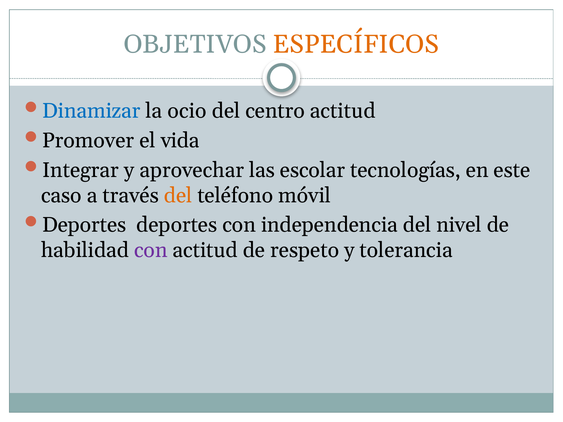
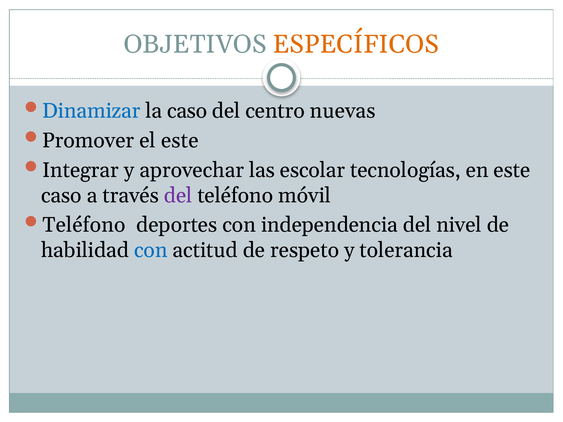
la ocio: ocio -> caso
centro actitud: actitud -> nuevas
el vida: vida -> este
del at (178, 196) colour: orange -> purple
Deportes at (84, 225): Deportes -> Teléfono
con at (151, 250) colour: purple -> blue
